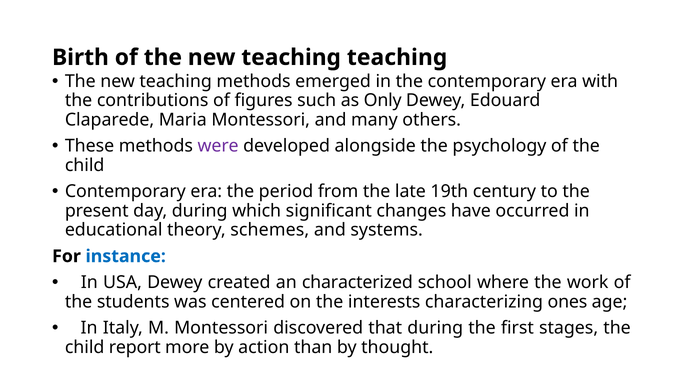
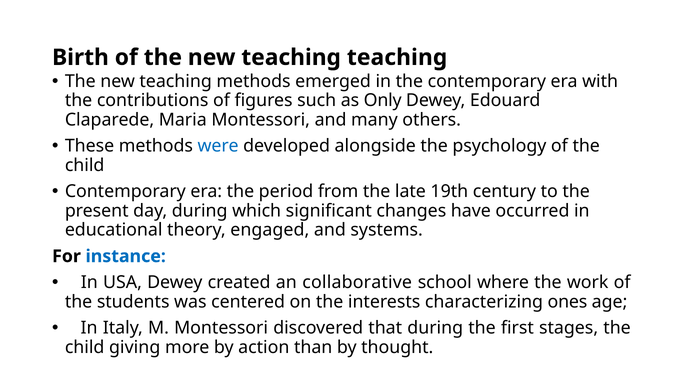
were colour: purple -> blue
schemes: schemes -> engaged
characterized: characterized -> collaborative
report: report -> giving
